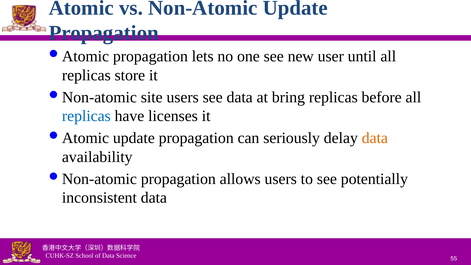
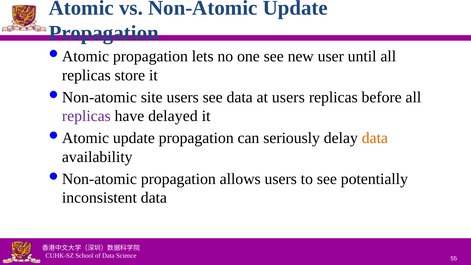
at bring: bring -> users
replicas at (86, 116) colour: blue -> purple
licenses: licenses -> delayed
